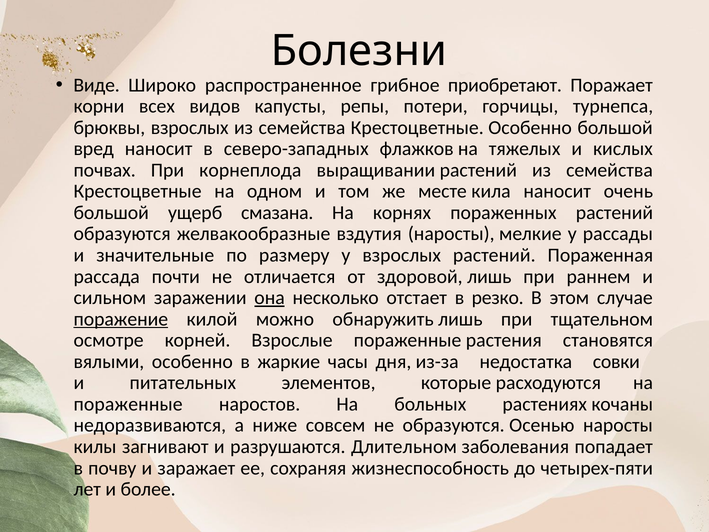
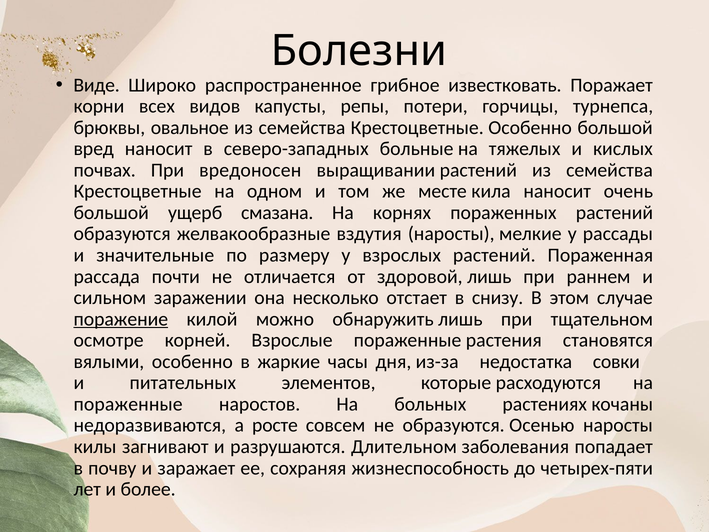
приобретают: приобретают -> известковать
брюквы взрослых: взрослых -> овальное
флажков: флажков -> больные
корнеплода: корнеплода -> вредоносен
она underline: present -> none
резко: резко -> снизу
ниже: ниже -> росте
